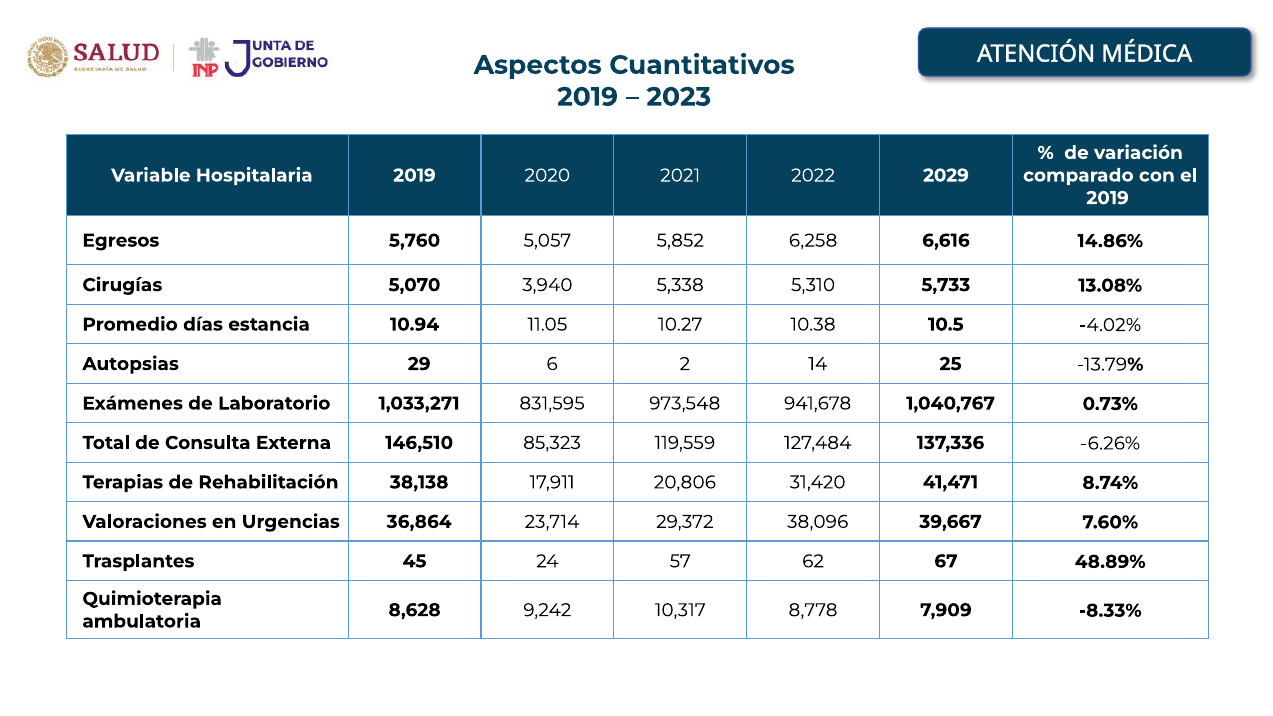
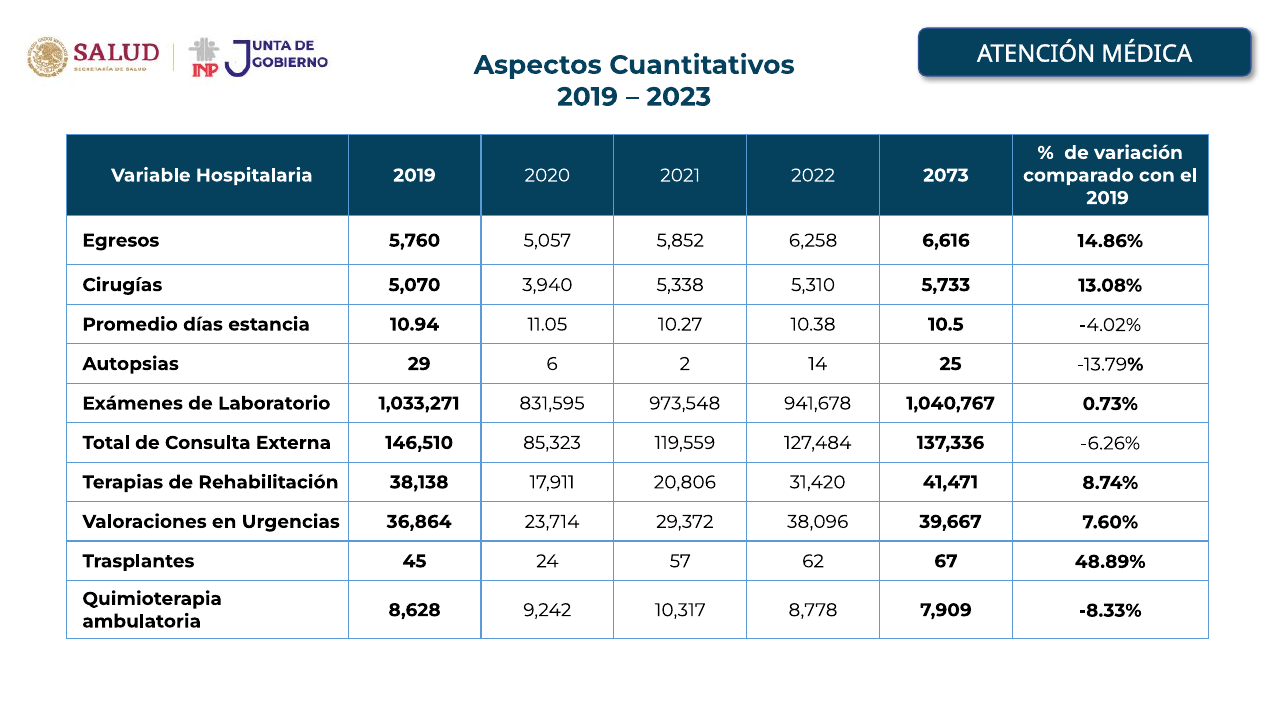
2029: 2029 -> 2073
